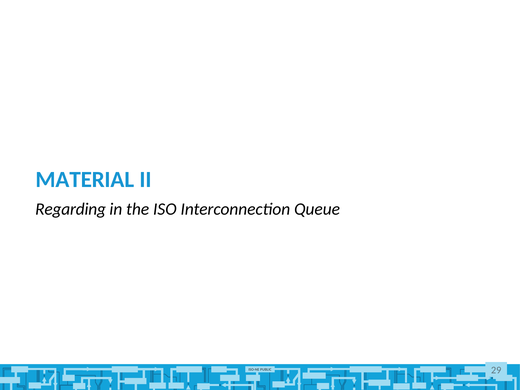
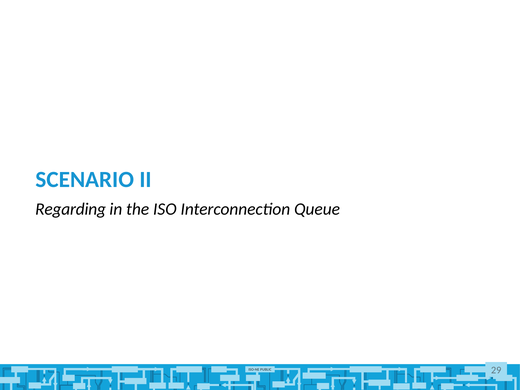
MATERIAL: MATERIAL -> SCENARIO
